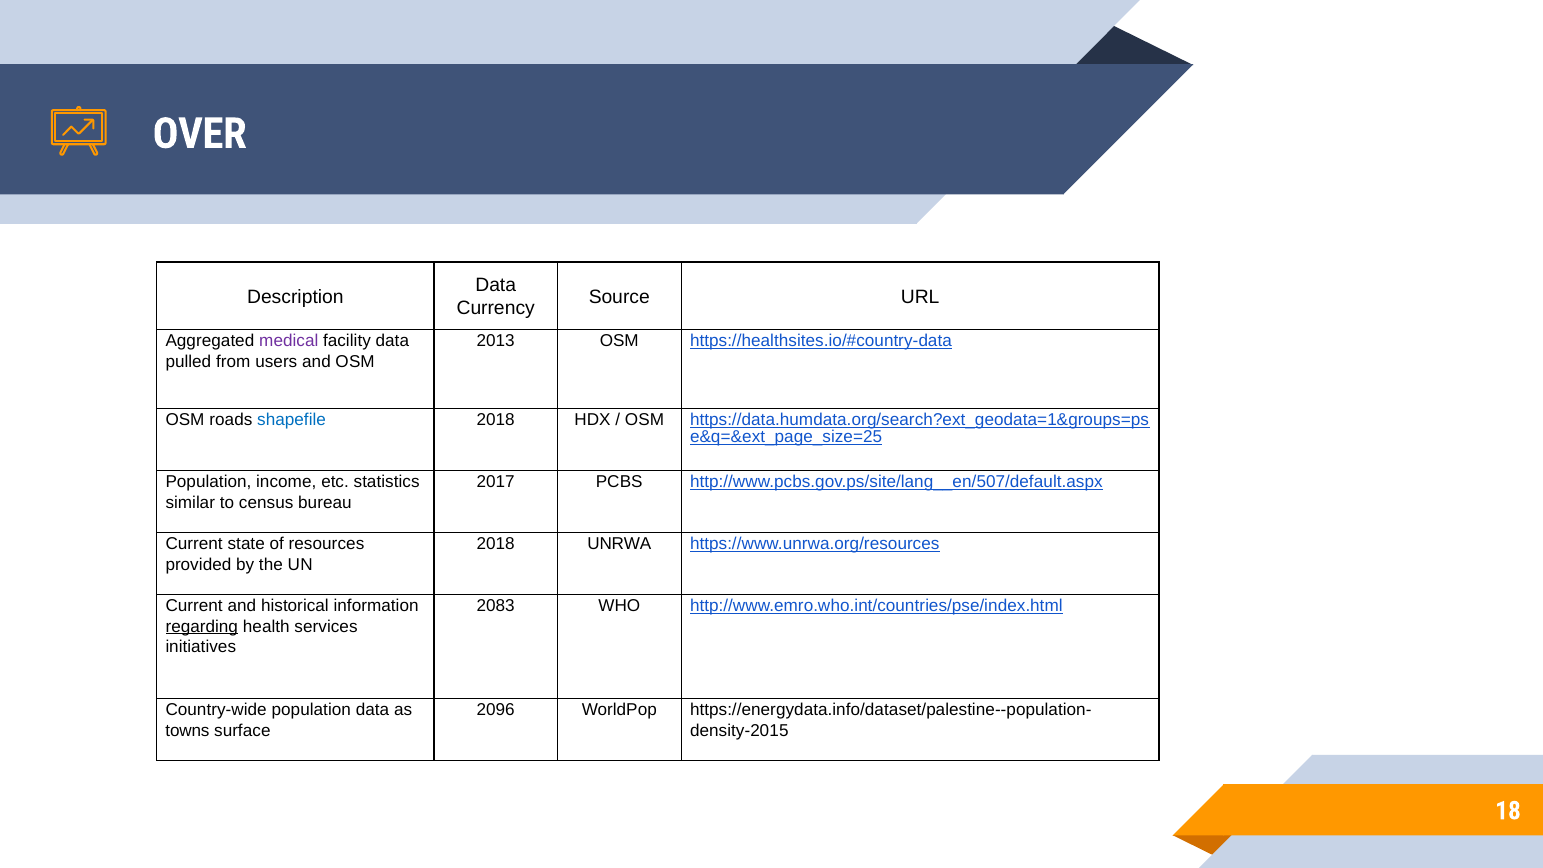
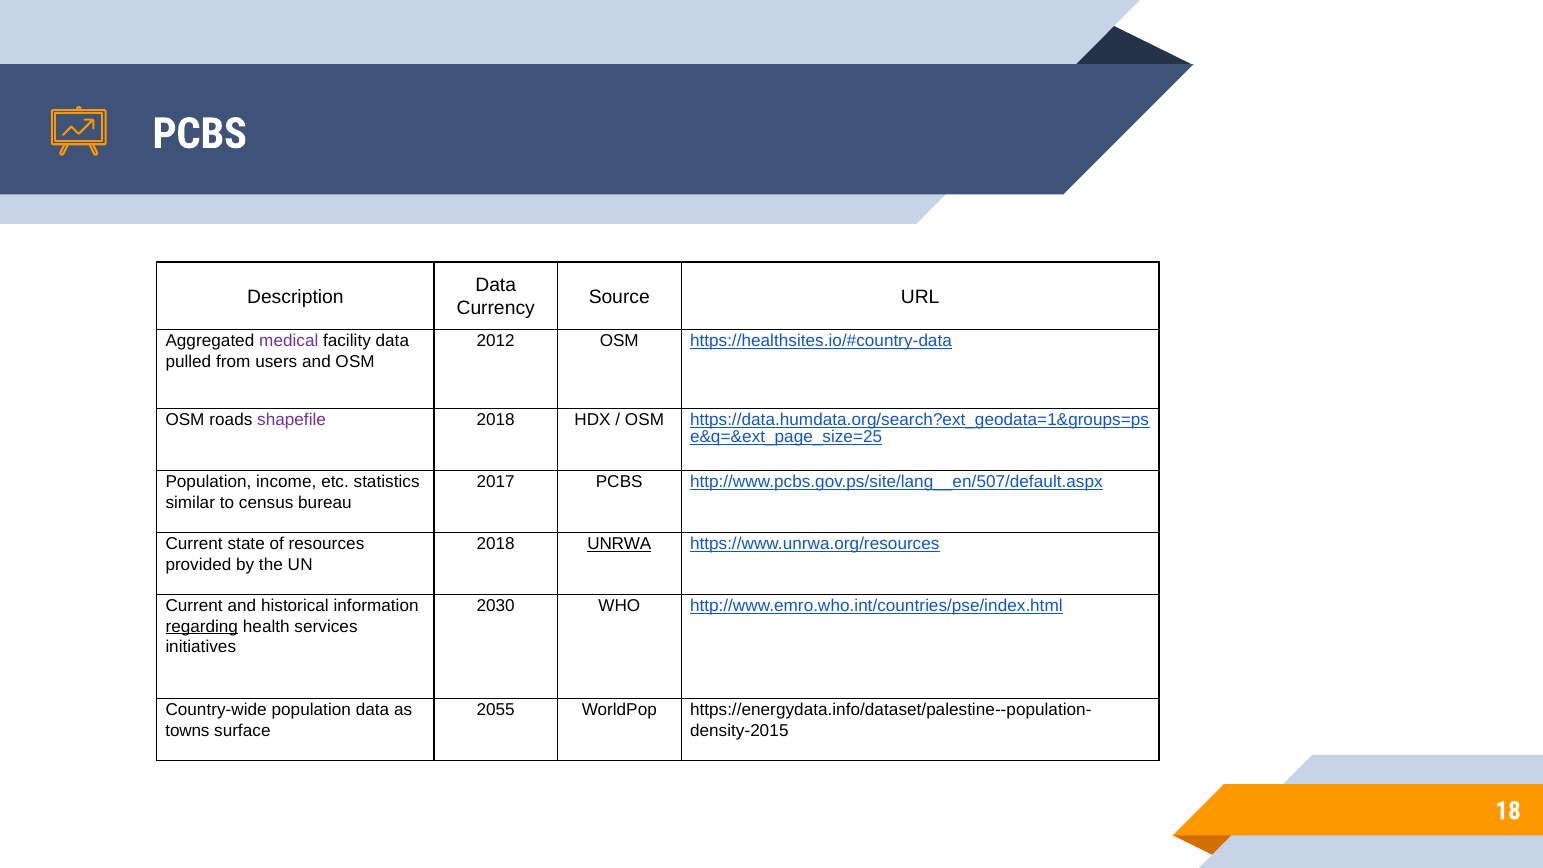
OVER at (200, 134): OVER -> PCBS
2013: 2013 -> 2012
shapefile colour: blue -> purple
UNRWA underline: none -> present
2083: 2083 -> 2030
2096: 2096 -> 2055
